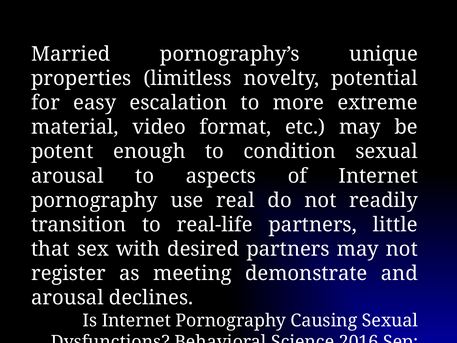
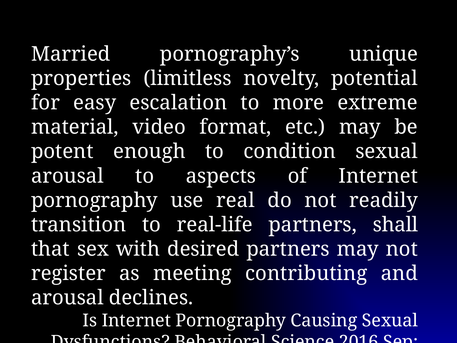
little: little -> shall
demonstrate: demonstrate -> contributing
